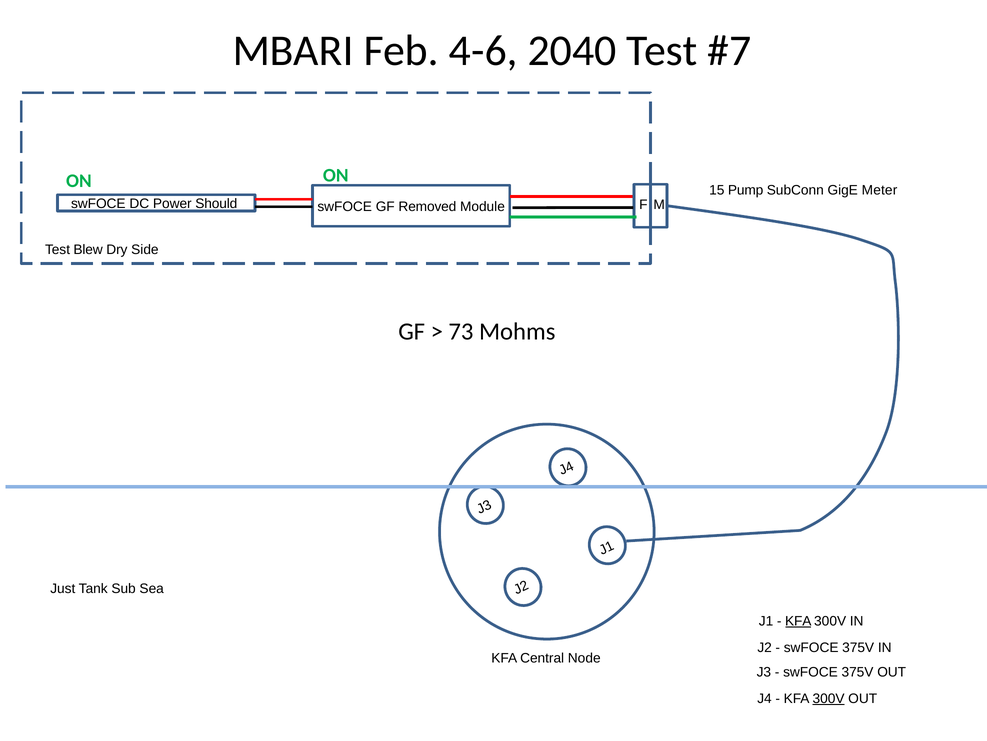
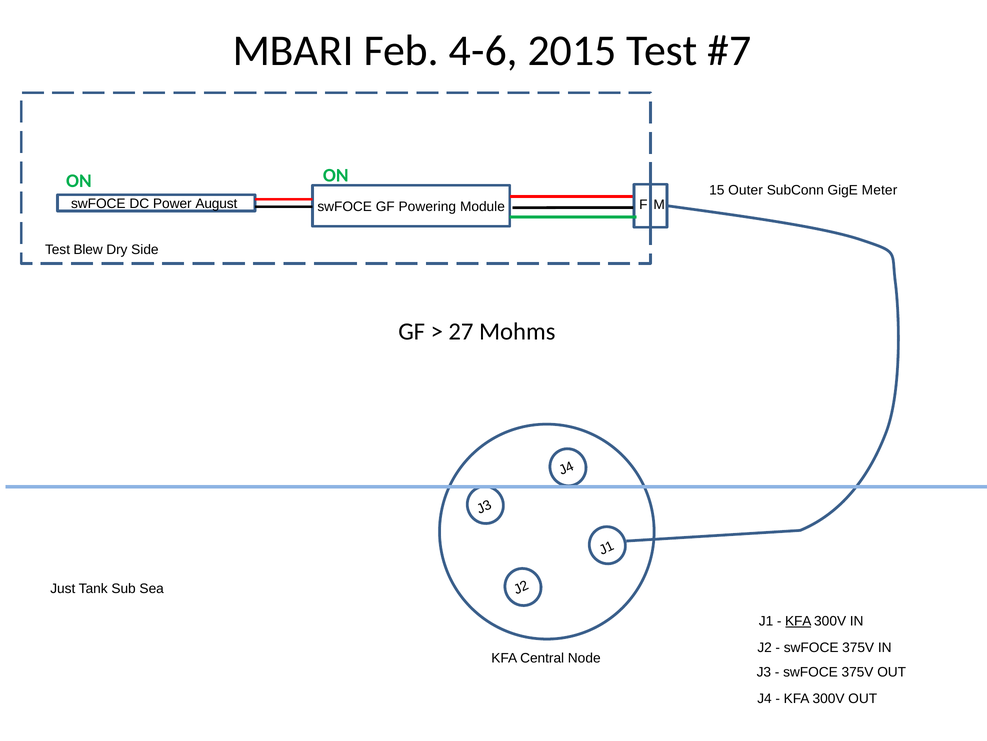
2040: 2040 -> 2015
Pump: Pump -> Outer
Should: Should -> August
Removed: Removed -> Powering
73: 73 -> 27
300V at (829, 698) underline: present -> none
